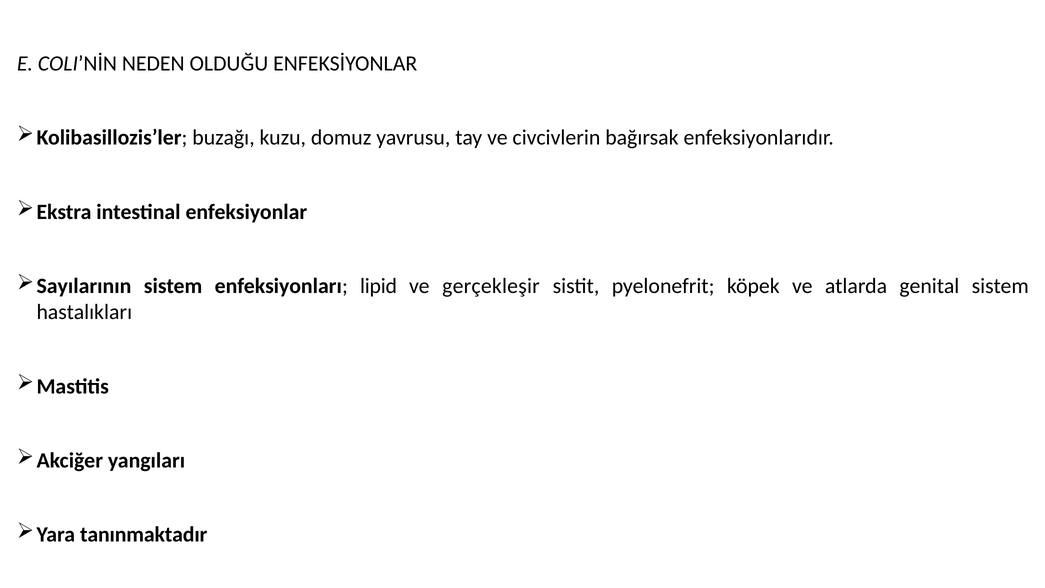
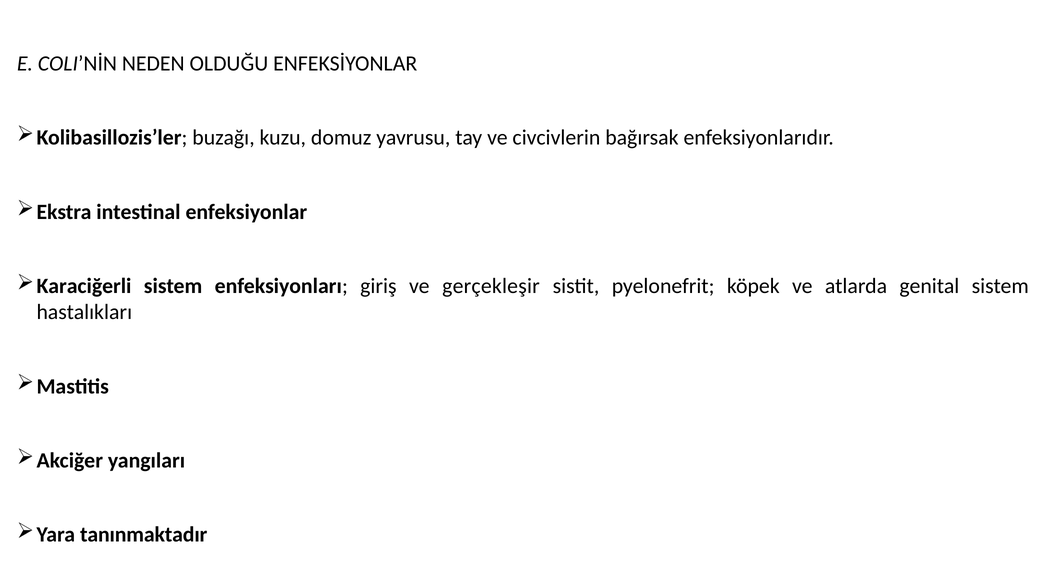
Sayılarının: Sayılarının -> Karaciğerli
lipid: lipid -> giriş
